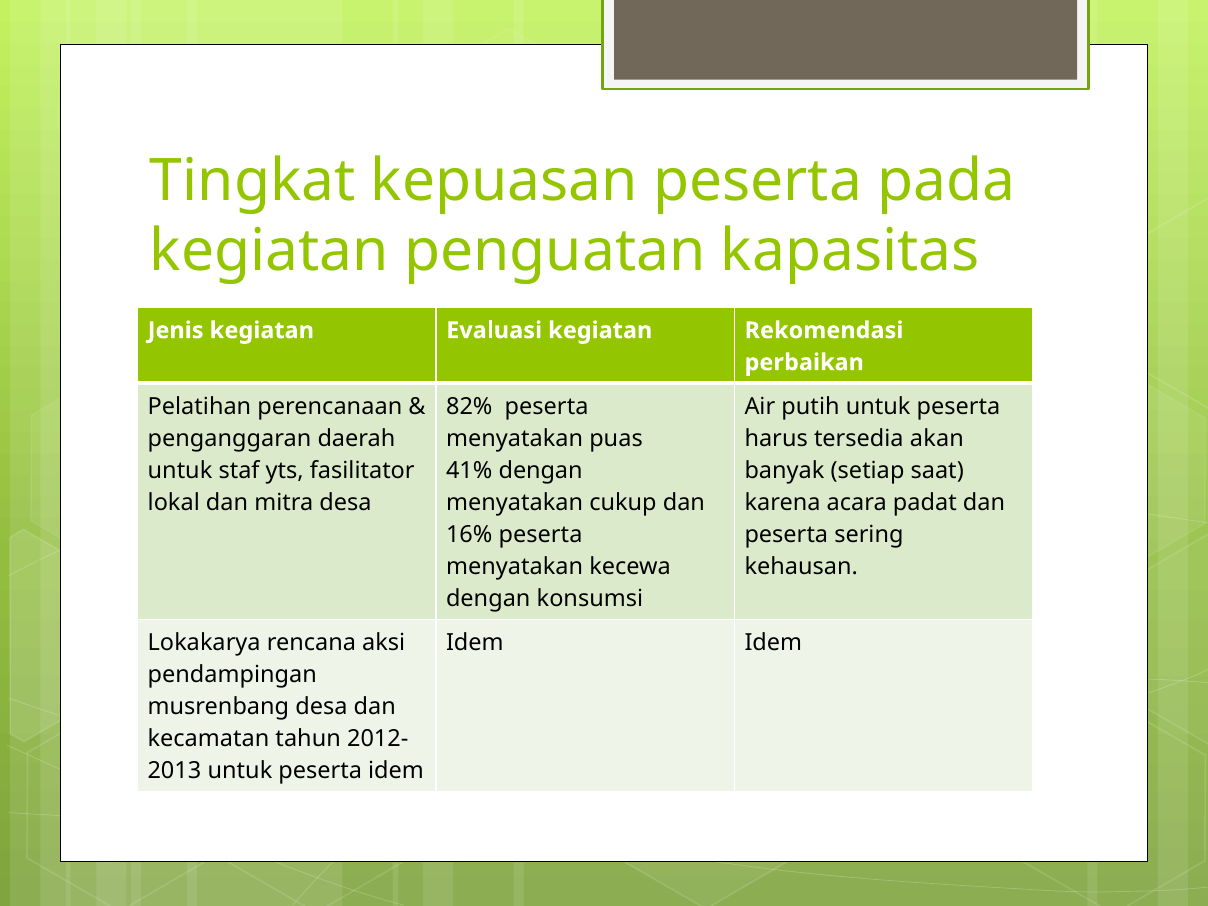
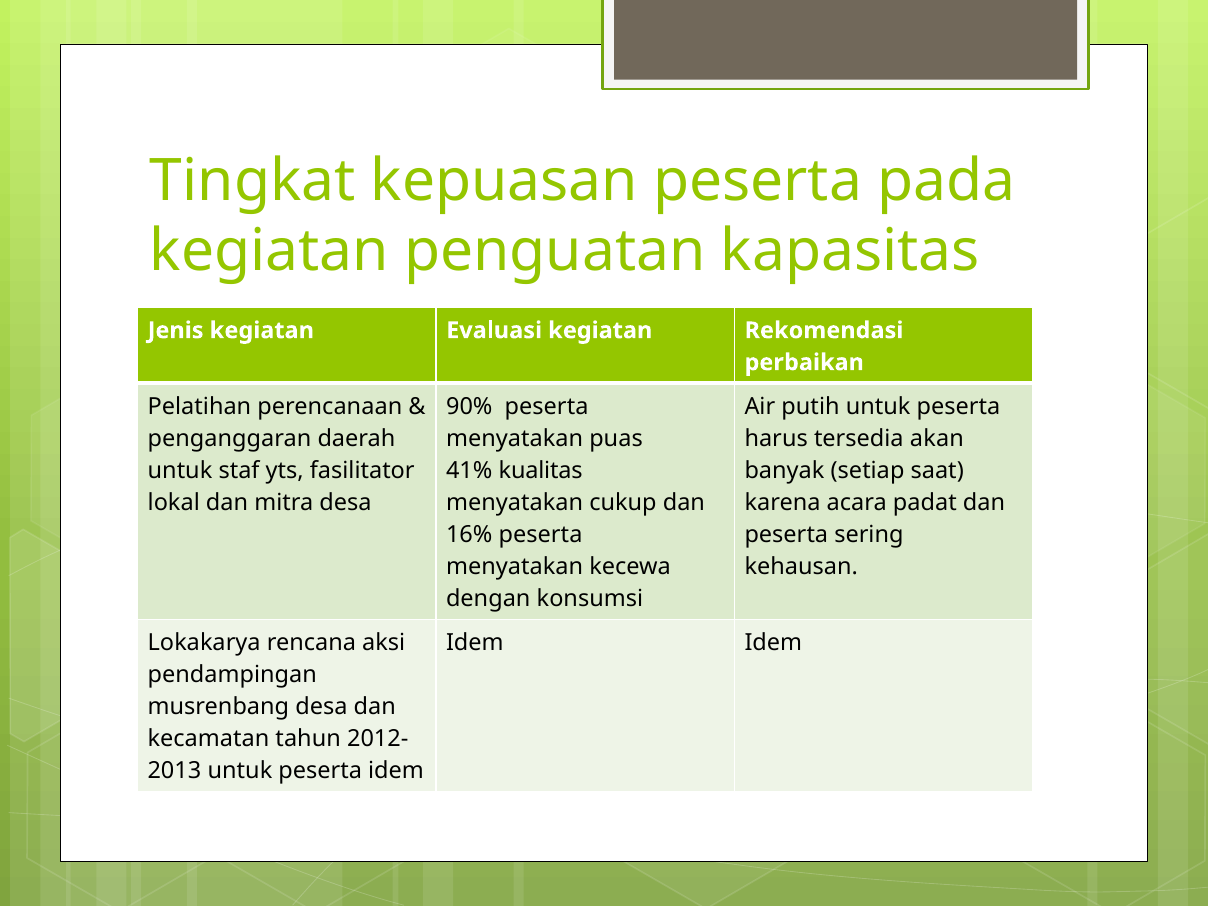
82%: 82% -> 90%
41% dengan: dengan -> kualitas
